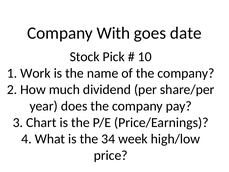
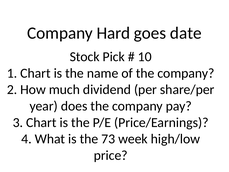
With: With -> Hard
1 Work: Work -> Chart
34: 34 -> 73
